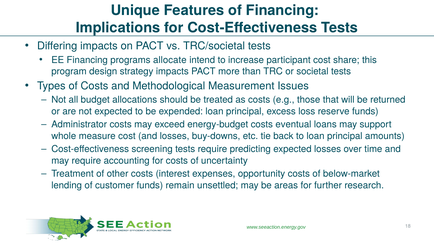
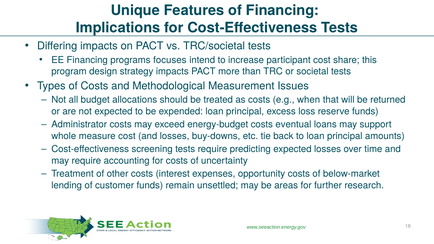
allocate: allocate -> focuses
those: those -> when
